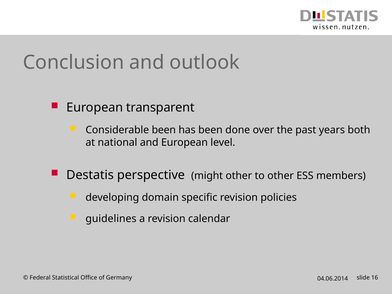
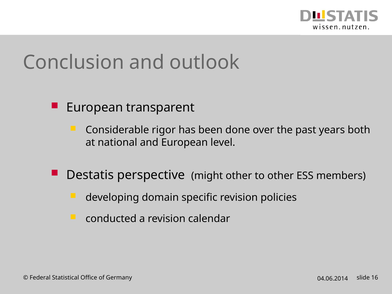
Considerable been: been -> rigor
guidelines: guidelines -> conducted
